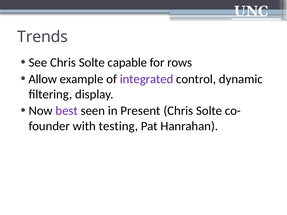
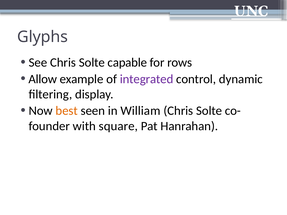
Trends: Trends -> Glyphs
best colour: purple -> orange
Present: Present -> William
testing: testing -> square
